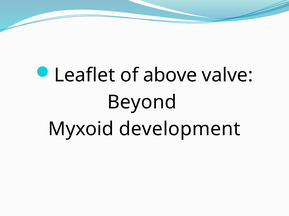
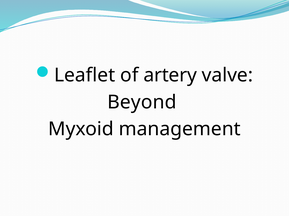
above: above -> artery
development: development -> management
